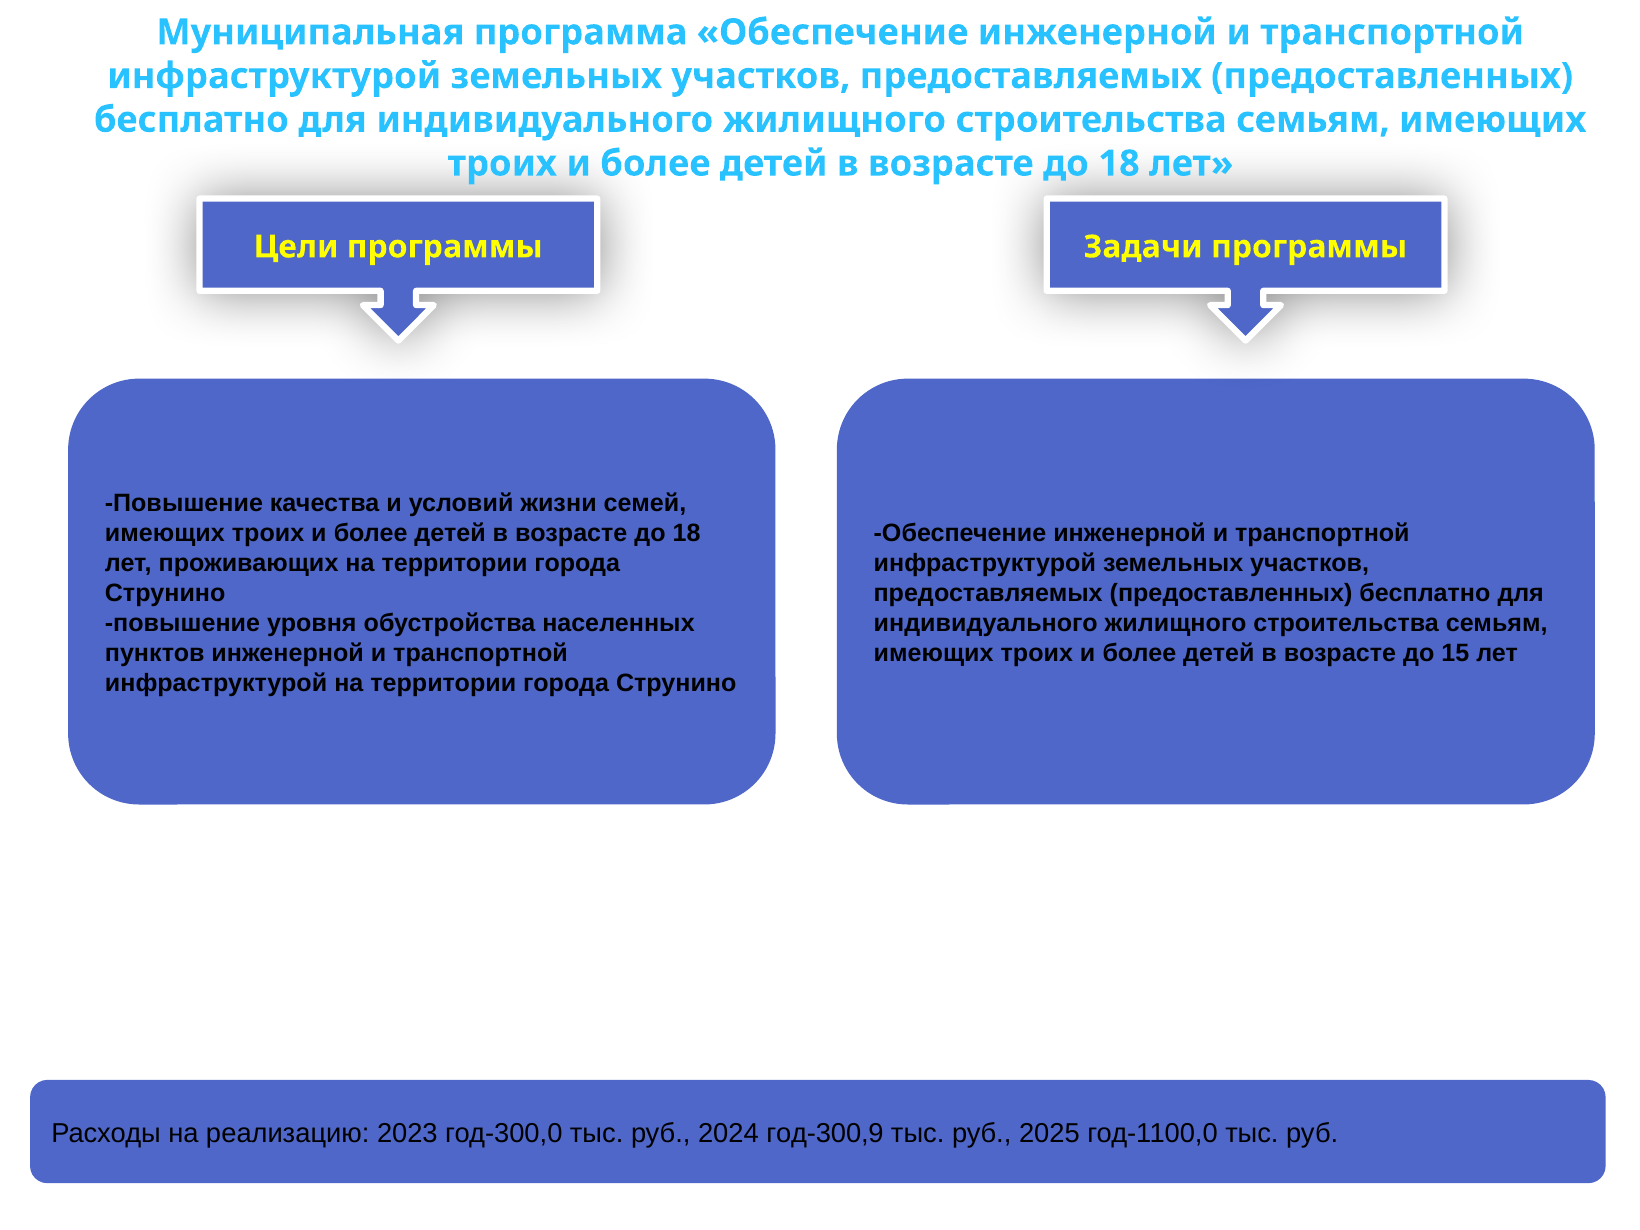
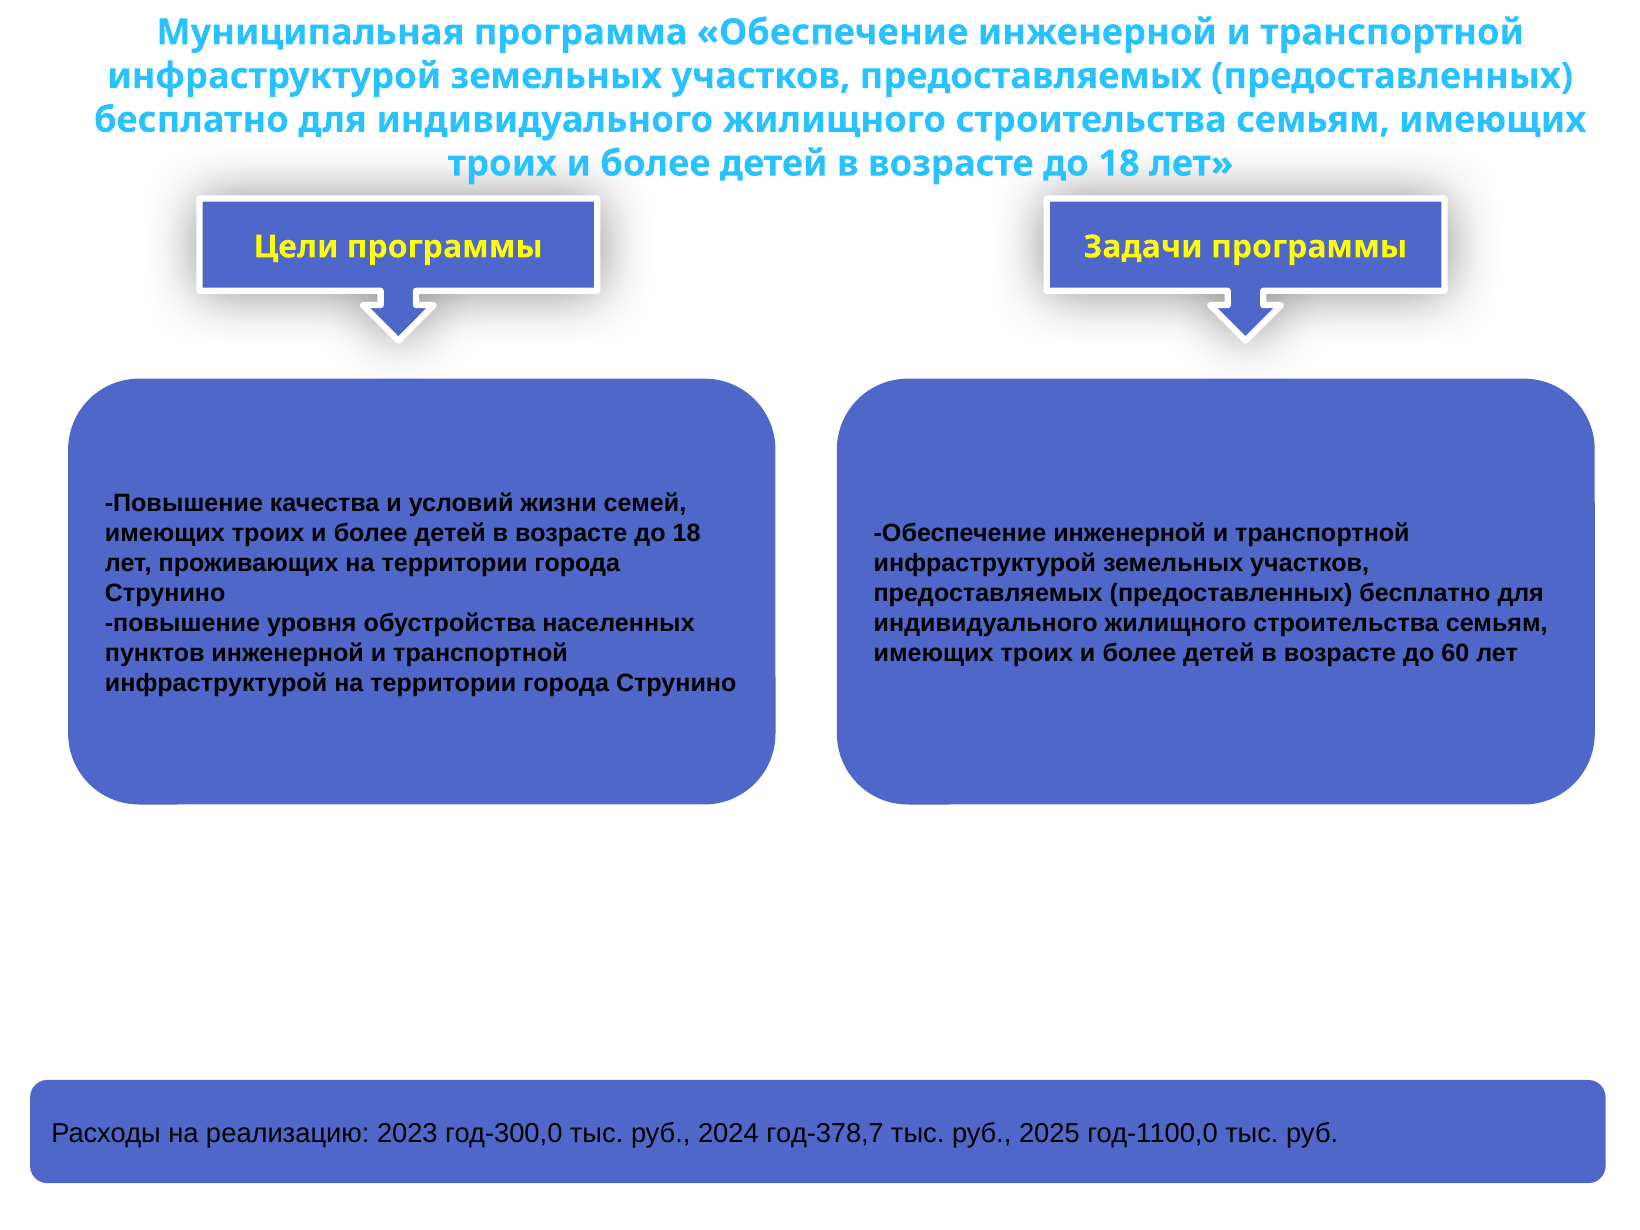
15: 15 -> 60
год-300,9: год-300,9 -> год-378,7
